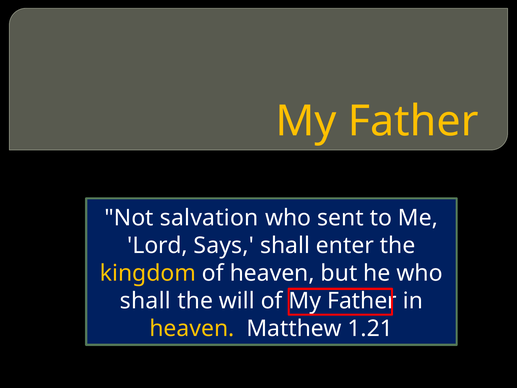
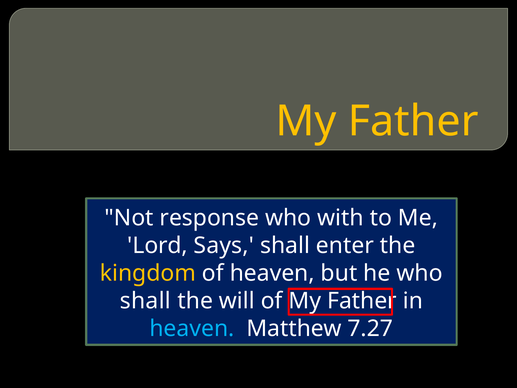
salvation: salvation -> response
sent: sent -> with
heaven at (192, 328) colour: yellow -> light blue
1.21: 1.21 -> 7.27
